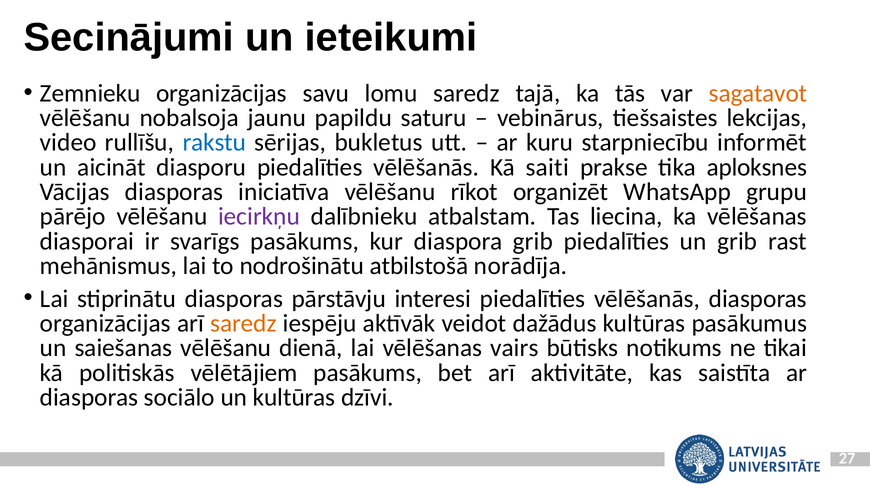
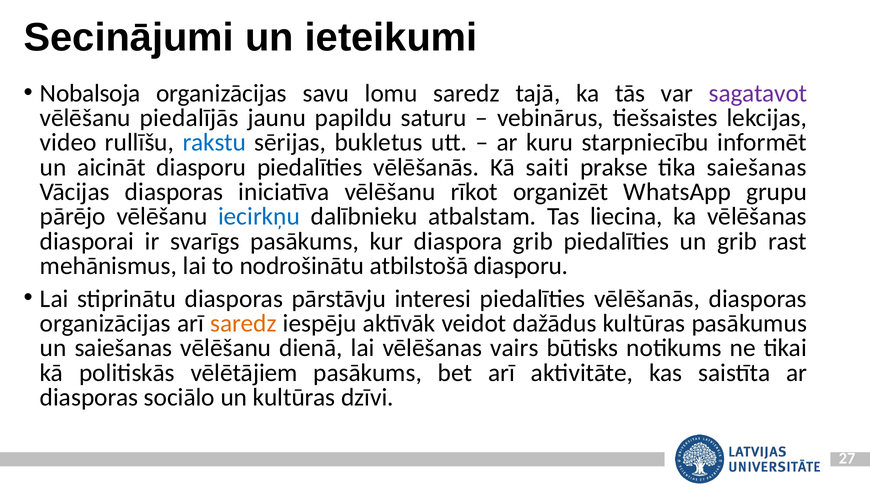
Zemnieku: Zemnieku -> Nobalsoja
sagatavot colour: orange -> purple
nobalsoja: nobalsoja -> piedalījās
tika aploksnes: aploksnes -> saiešanas
iecirkņu colour: purple -> blue
atbilstošā norādīja: norādīja -> diasporu
